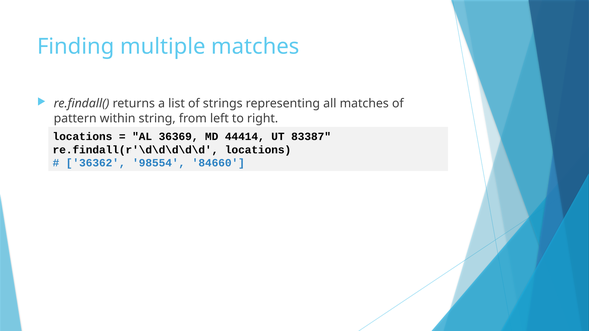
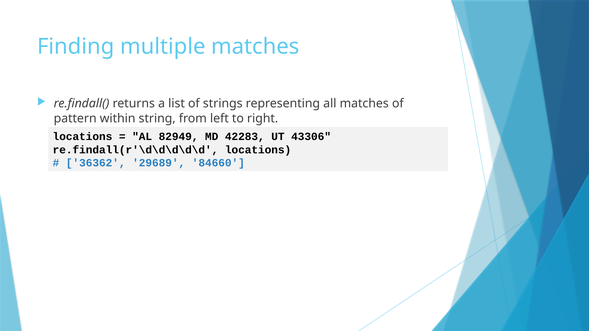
36369: 36369 -> 82949
44414: 44414 -> 42283
83387: 83387 -> 43306
98554: 98554 -> 29689
